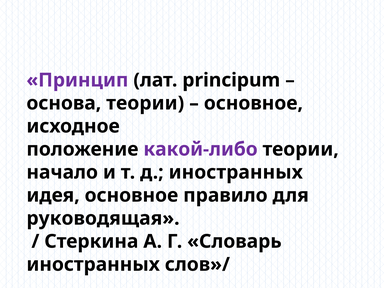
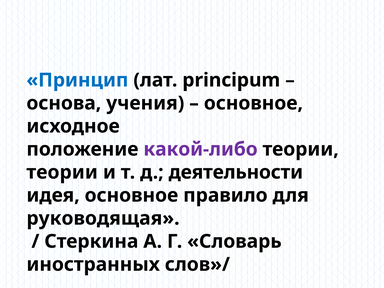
Принцип colour: purple -> blue
основа теории: теории -> учения
начало at (62, 172): начало -> теории
д иностранных: иностранных -> деятельности
